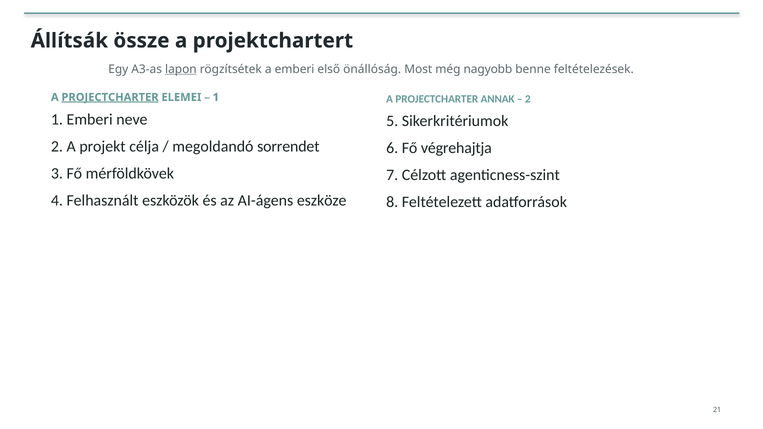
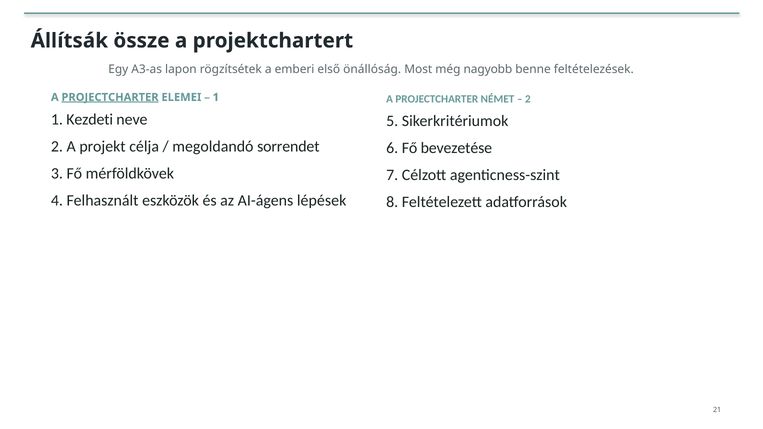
lapon underline: present -> none
ANNAK: ANNAK -> NÉMET
1 Emberi: Emberi -> Kezdeti
végrehajtja: végrehajtja -> bevezetése
eszköze: eszköze -> lépések
